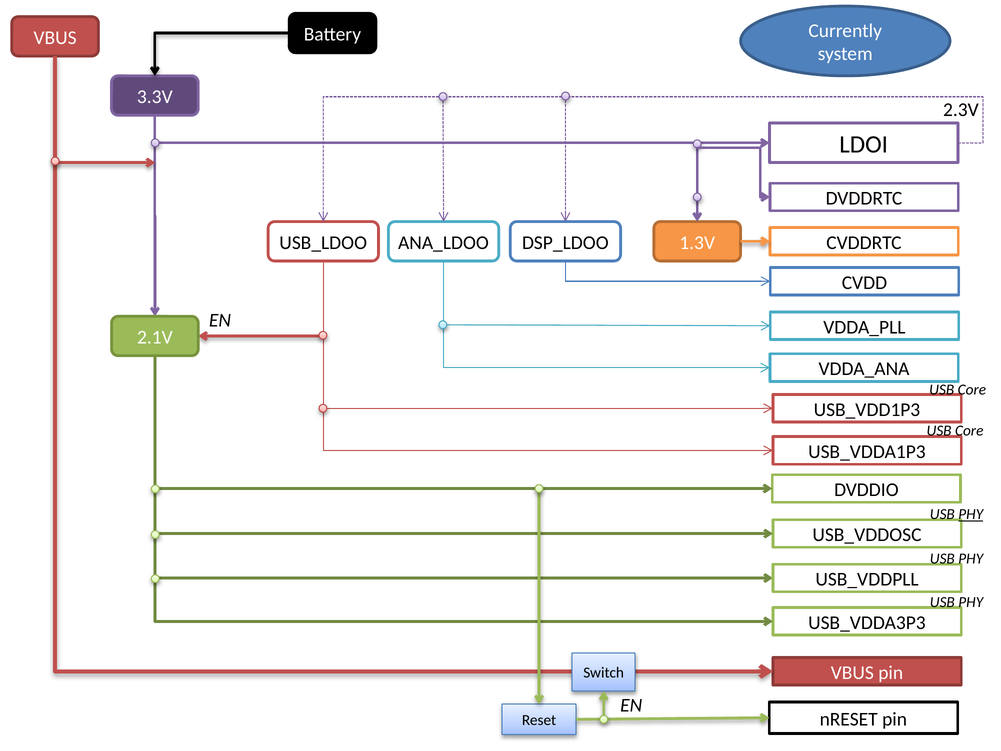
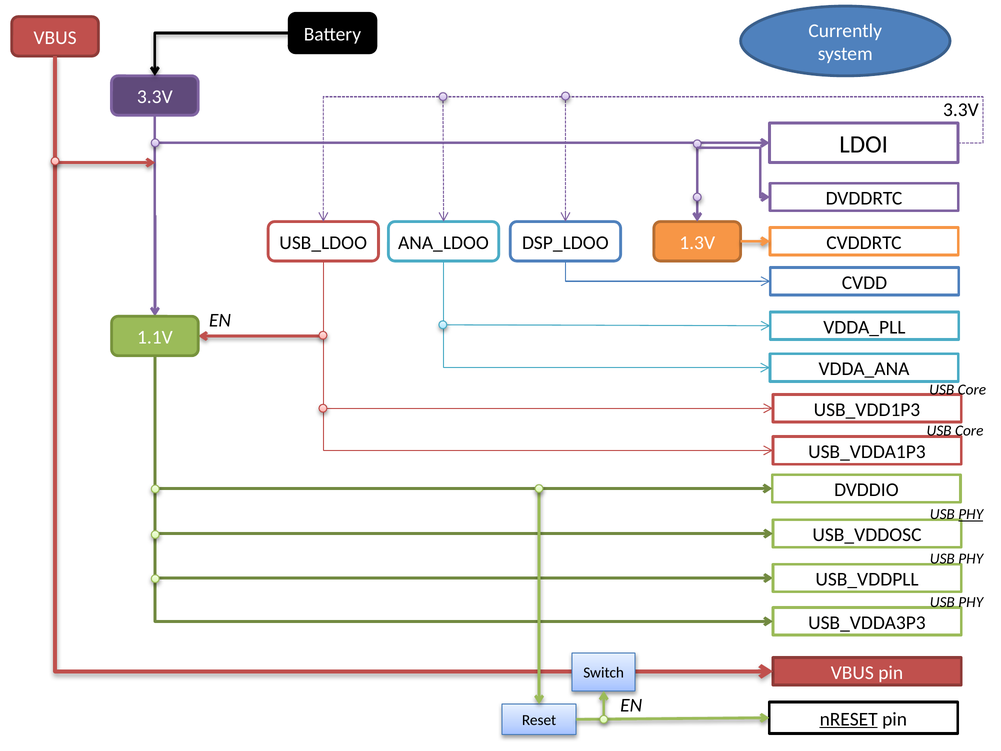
2.3V at (961, 110): 2.3V -> 3.3V
2.1V: 2.1V -> 1.1V
nRESET underline: none -> present
